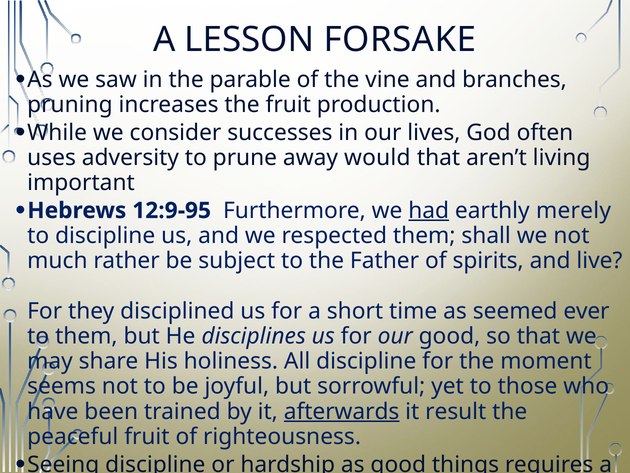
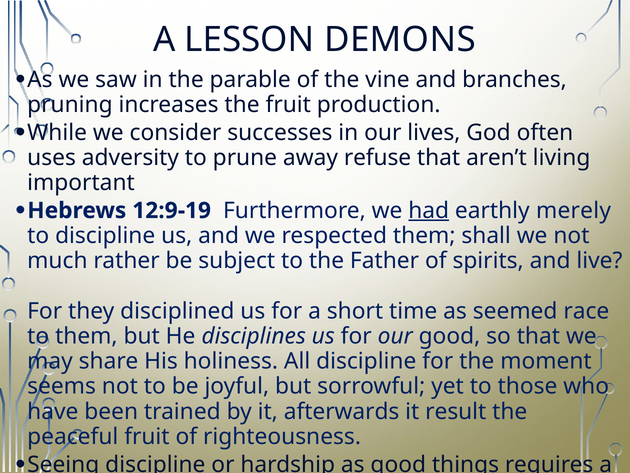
FORSAKE: FORSAKE -> DEMONS
would: would -> refuse
12:9-95: 12:9-95 -> 12:9-19
ever: ever -> race
afterwards underline: present -> none
